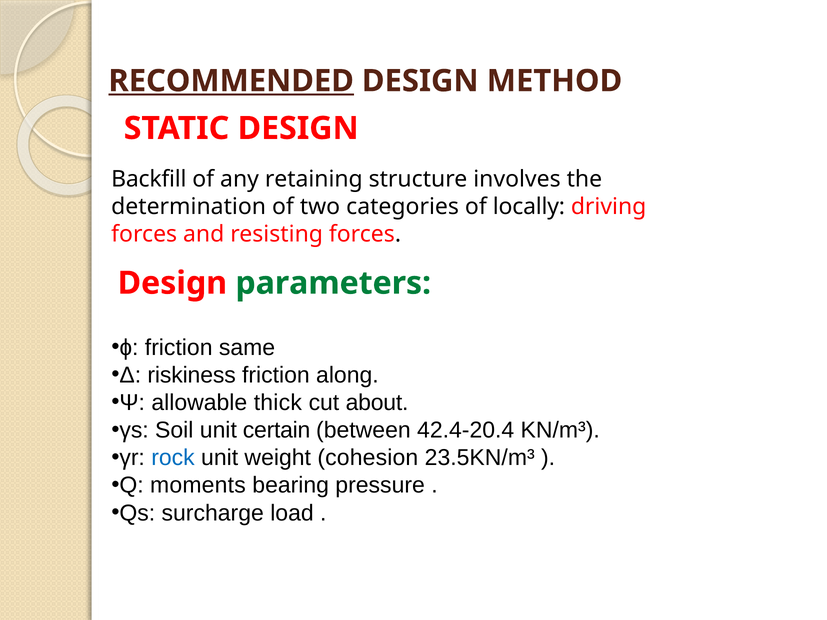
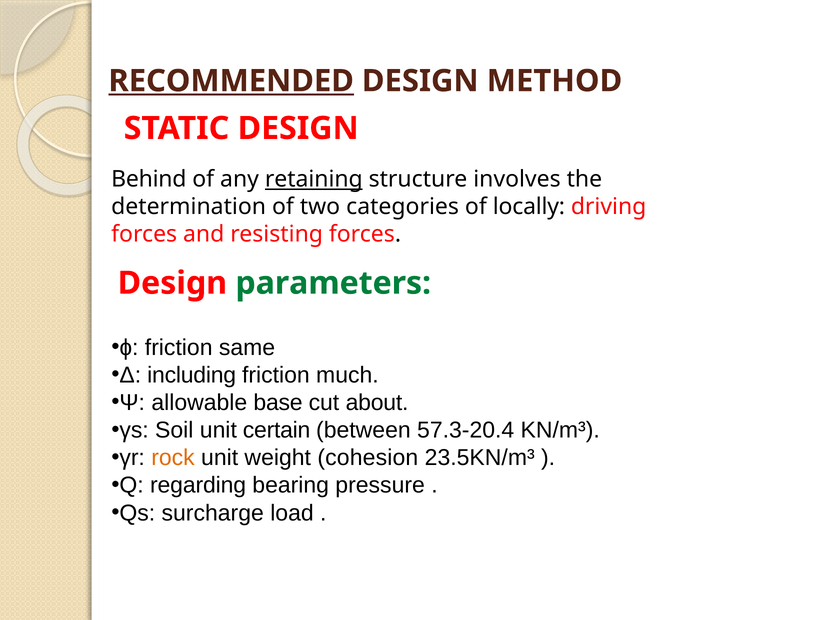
Backfill: Backfill -> Behind
retaining underline: none -> present
riskiness: riskiness -> including
along: along -> much
thick: thick -> base
42.4-20.4: 42.4-20.4 -> 57.3-20.4
rock colour: blue -> orange
moments: moments -> regarding
